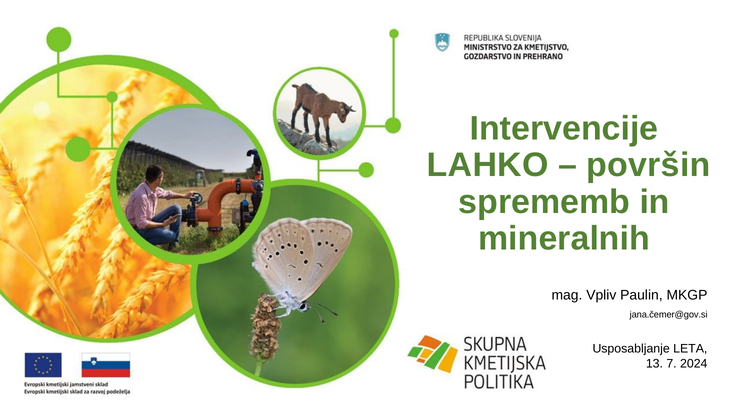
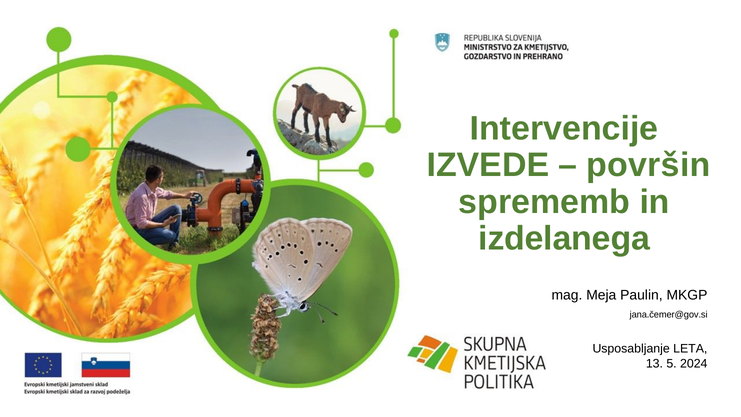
LAHKO: LAHKO -> IZVEDE
mineralnih: mineralnih -> izdelanega
Vpliv: Vpliv -> Meja
7: 7 -> 5
